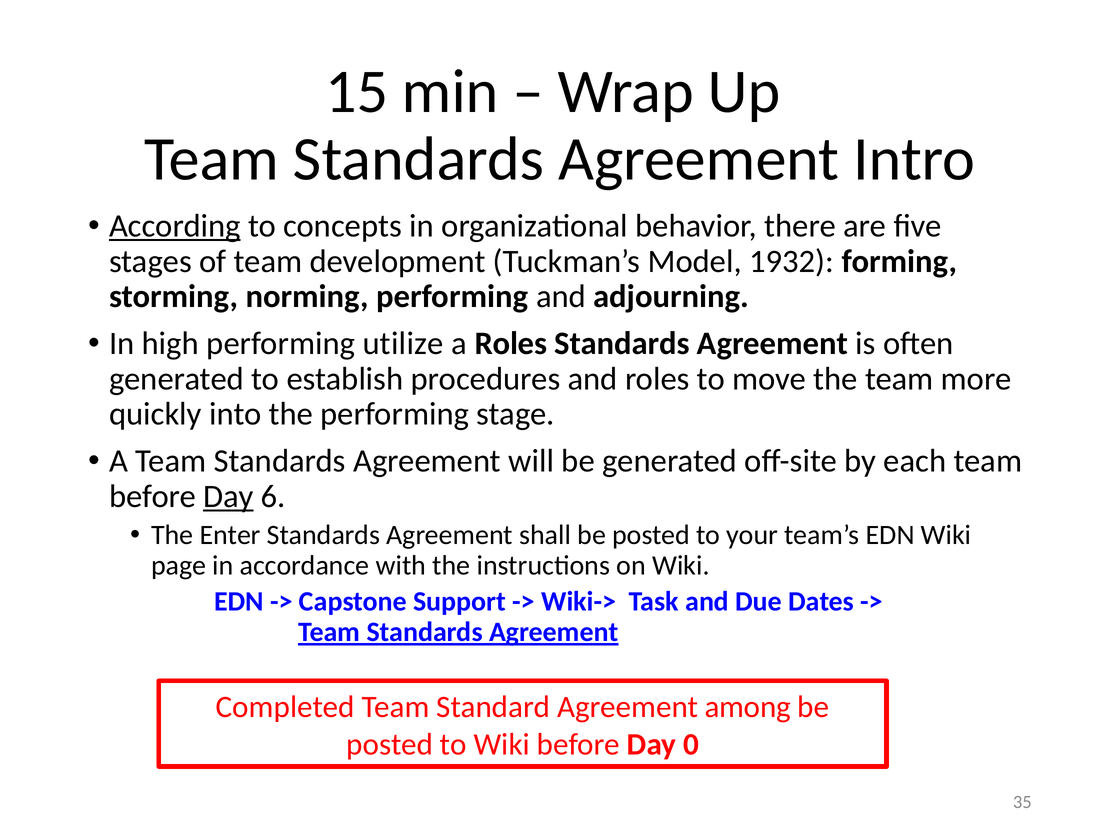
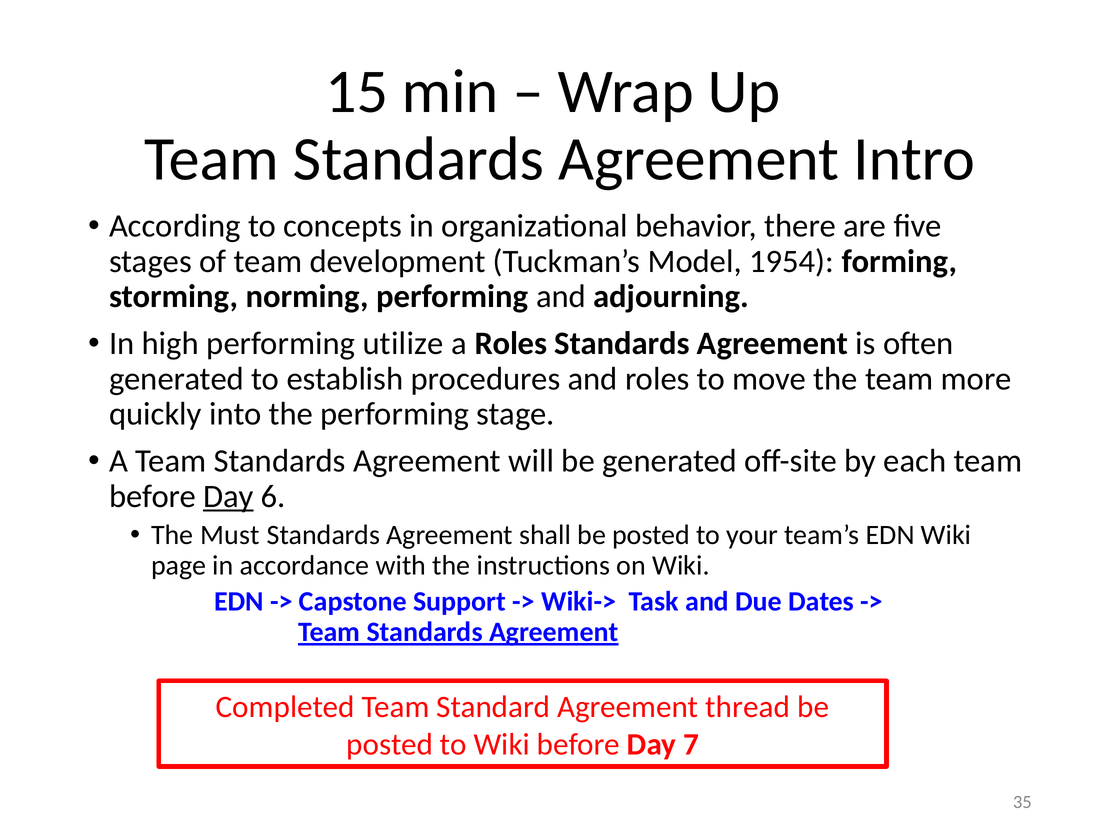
According underline: present -> none
1932: 1932 -> 1954
Enter: Enter -> Must
among: among -> thread
0: 0 -> 7
